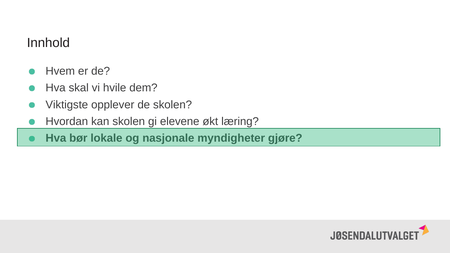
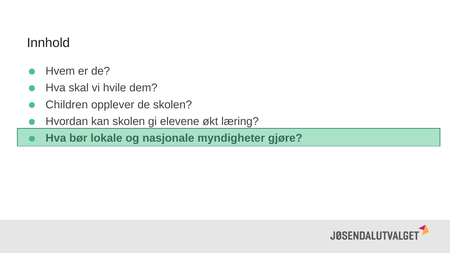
Viktigste: Viktigste -> Children
